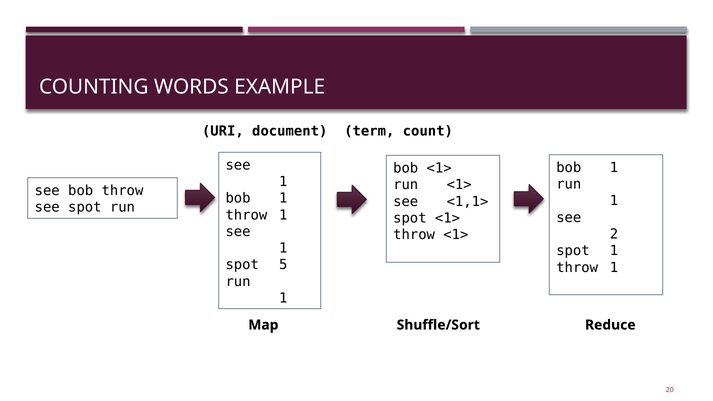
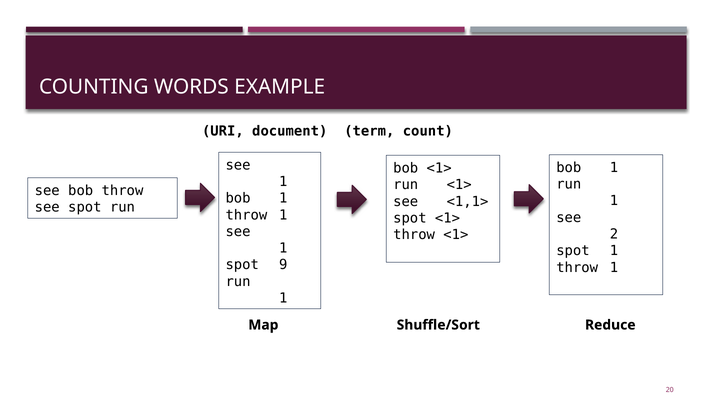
5: 5 -> 9
